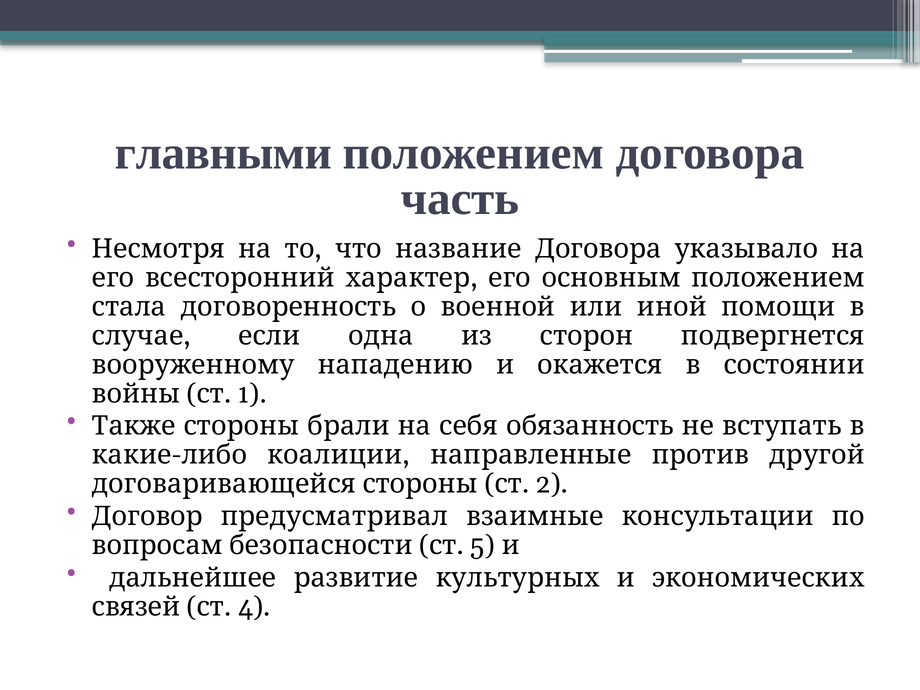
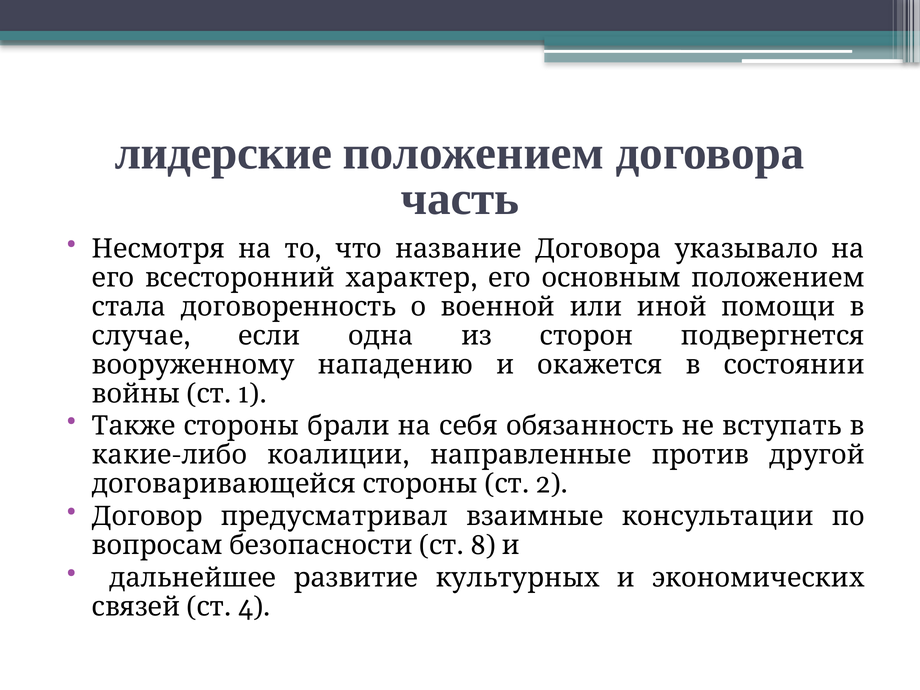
главными: главными -> лидерские
5: 5 -> 8
